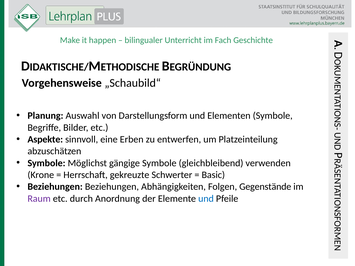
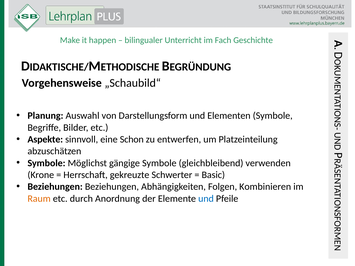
Erben: Erben -> Schon
Gegenstände: Gegenstände -> Kombinieren
Raum colour: purple -> orange
